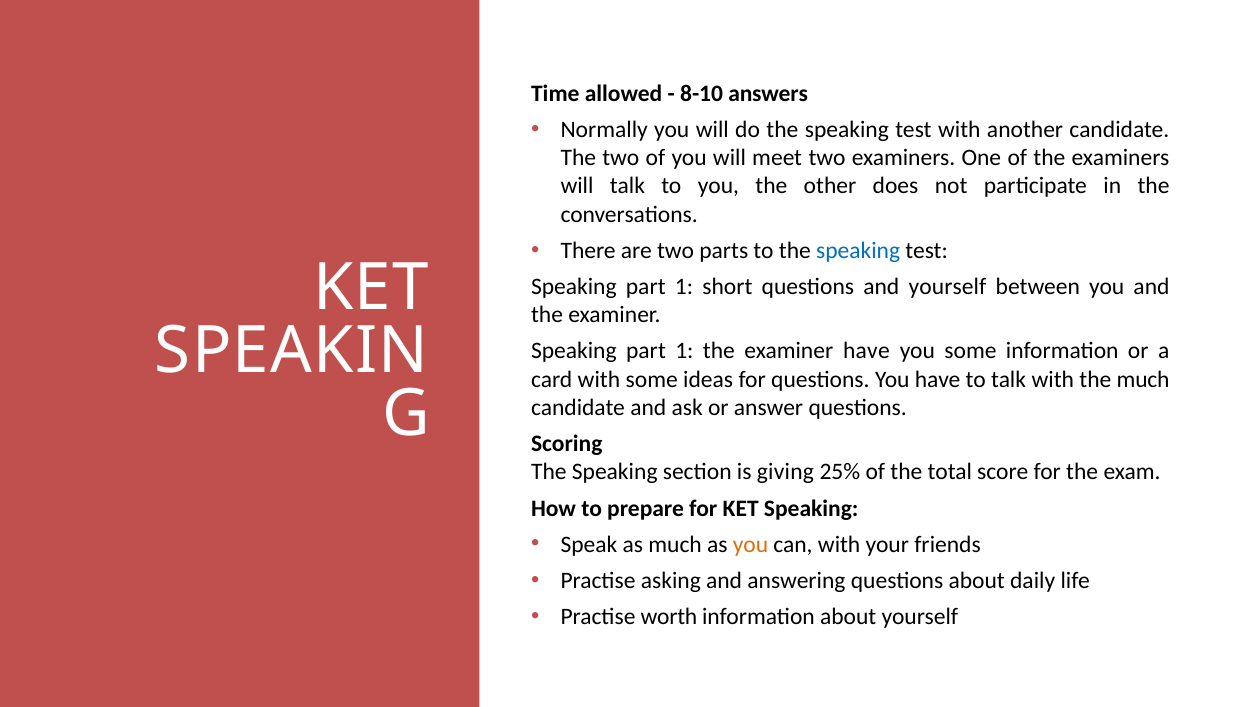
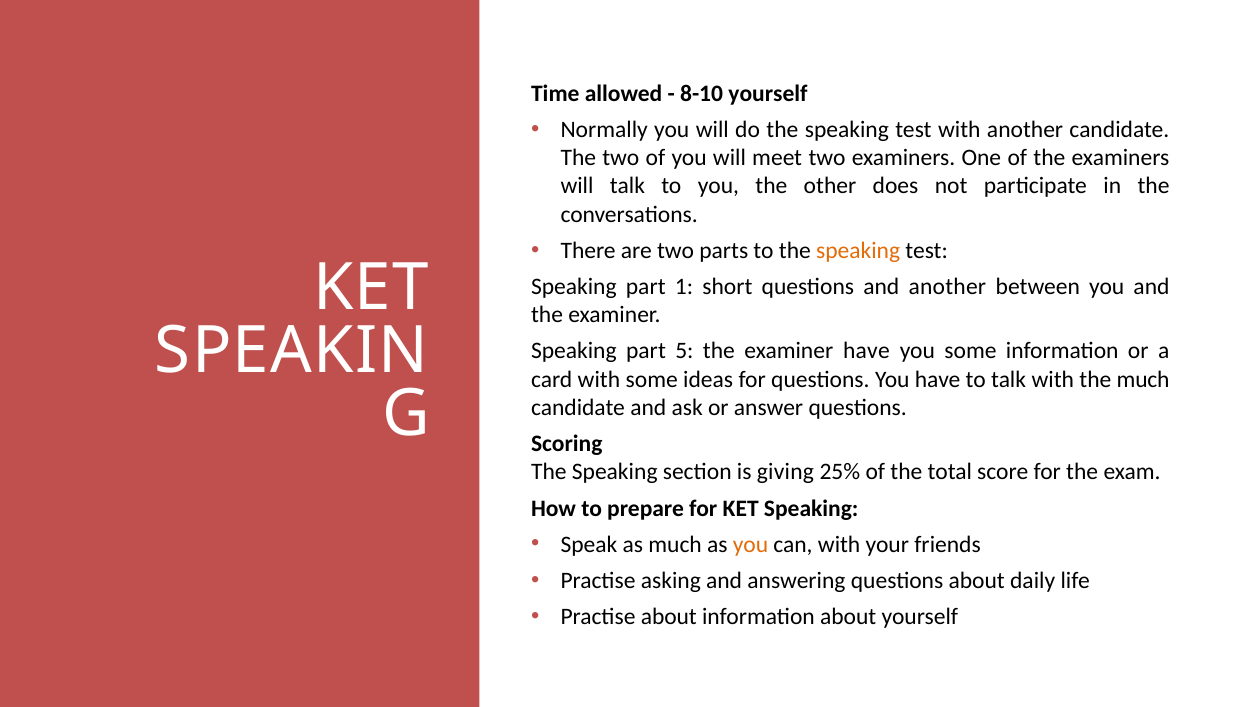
8-10 answers: answers -> yourself
speaking at (858, 250) colour: blue -> orange
and yourself: yourself -> another
1 at (684, 351): 1 -> 5
Practise worth: worth -> about
